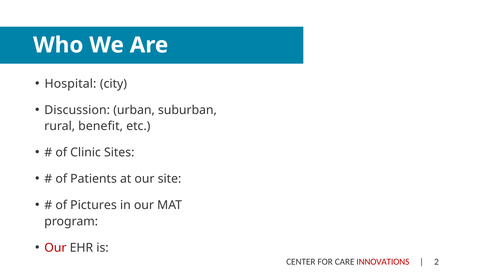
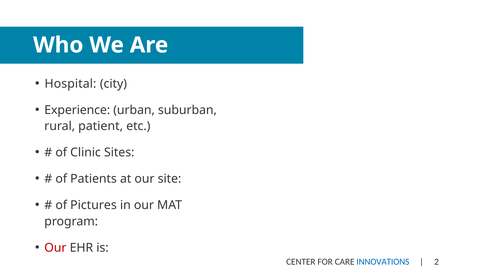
Discussion: Discussion -> Experience
benefit: benefit -> patient
INNOVATIONS colour: red -> blue
